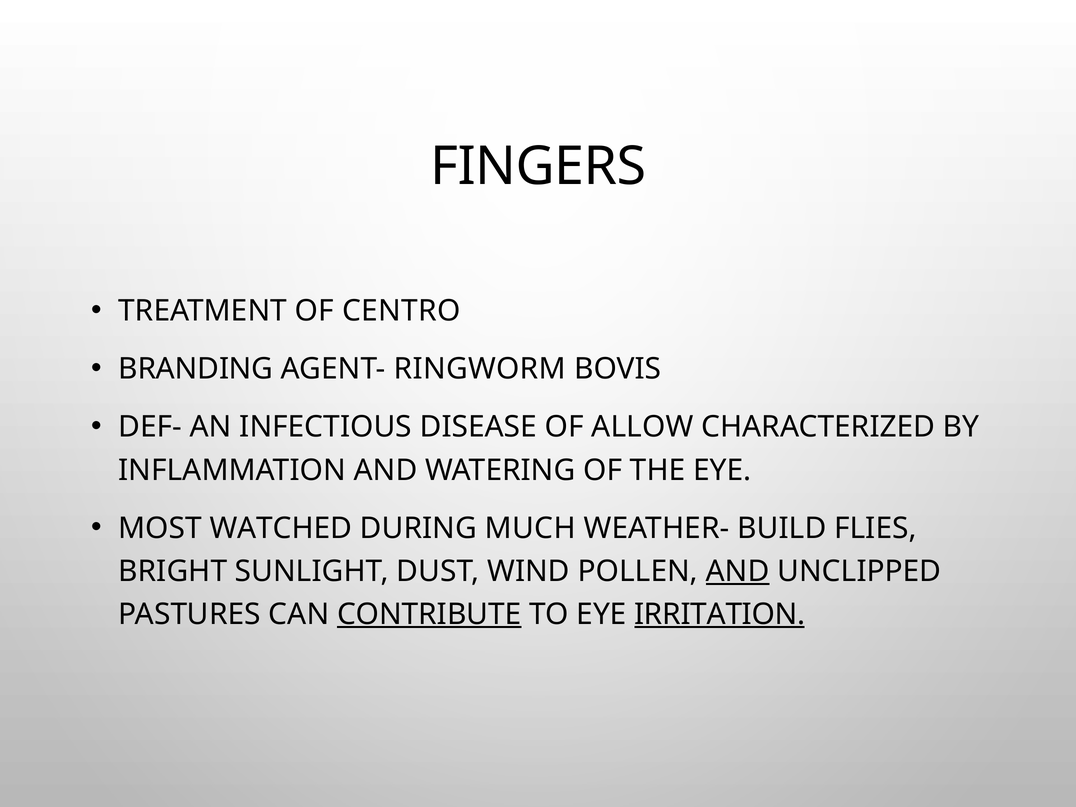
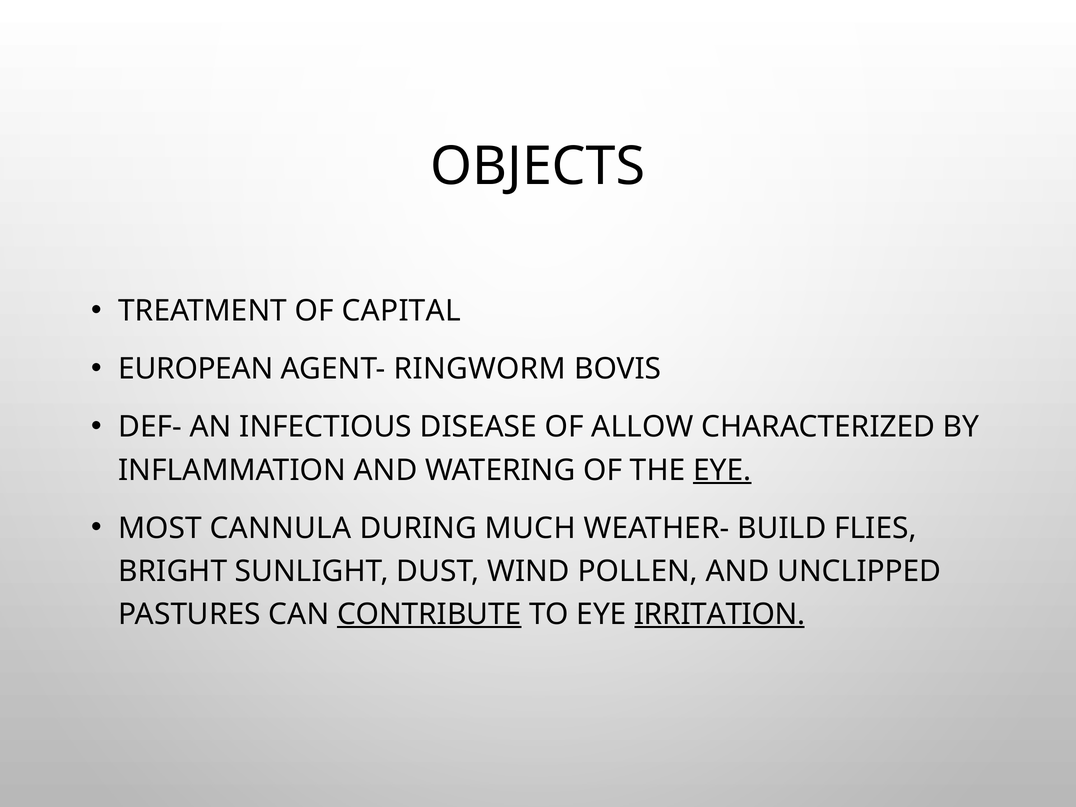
FINGERS: FINGERS -> OBJECTS
CENTRO: CENTRO -> CAPITAL
BRANDING: BRANDING -> EUROPEAN
EYE at (722, 470) underline: none -> present
WATCHED: WATCHED -> CANNULA
AND at (738, 571) underline: present -> none
